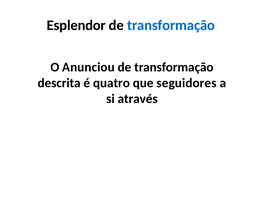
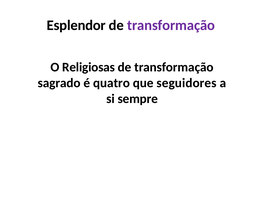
transformação at (171, 25) colour: blue -> purple
Anunciou: Anunciou -> Religiosas
descrita: descrita -> sagrado
através: através -> sempre
